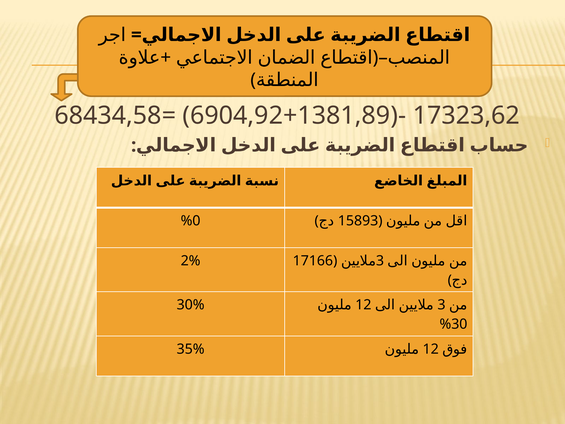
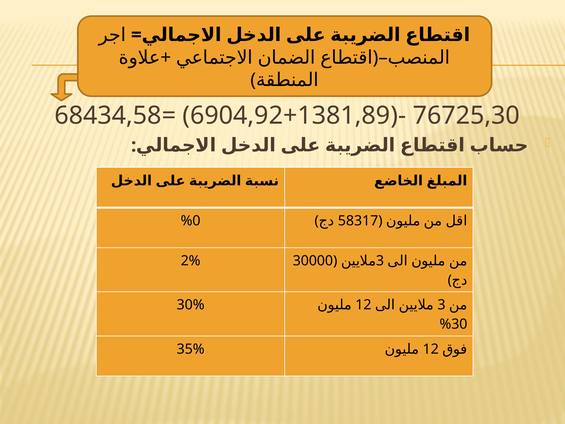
17323,62: 17323,62 -> 76725,30
15893: 15893 -> 58317
17166: 17166 -> 30000
